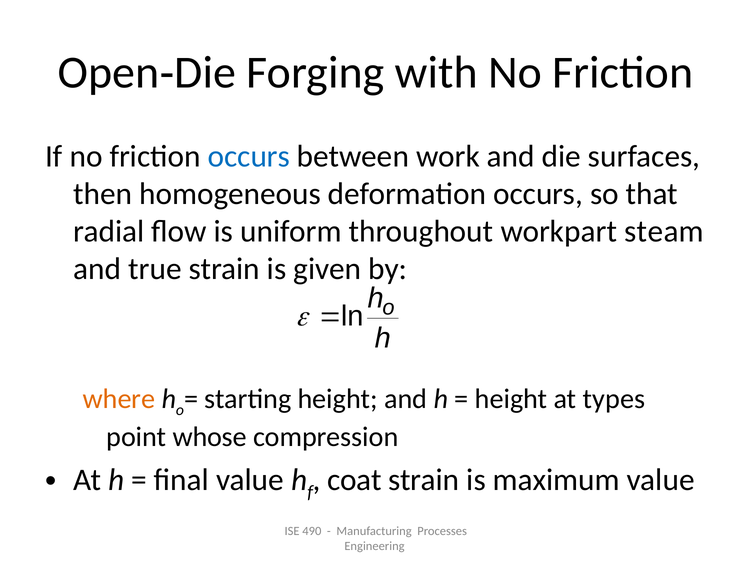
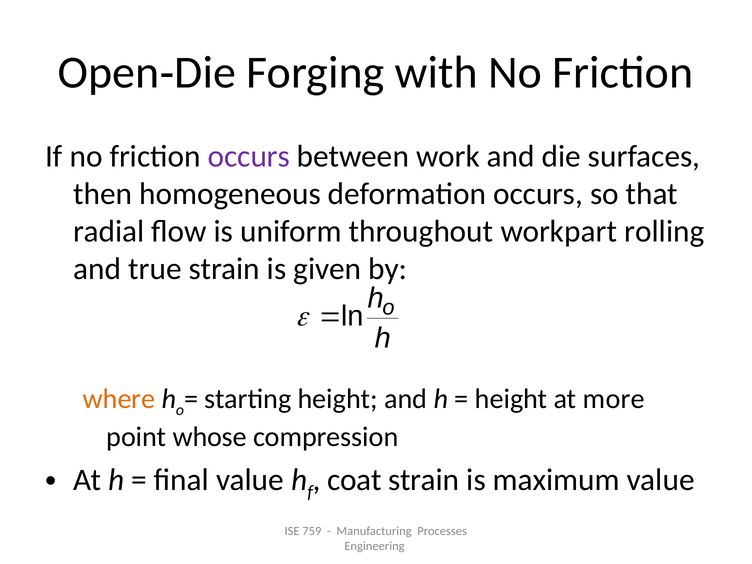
occurs at (249, 156) colour: blue -> purple
steam: steam -> rolling
types: types -> more
490: 490 -> 759
